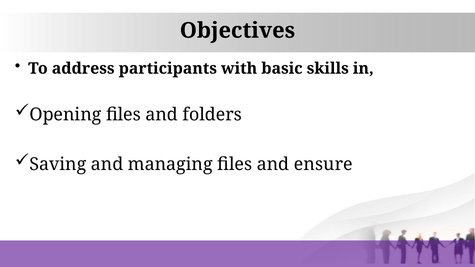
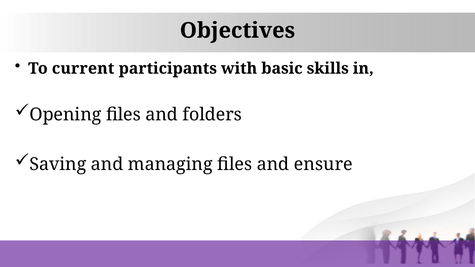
address: address -> current
